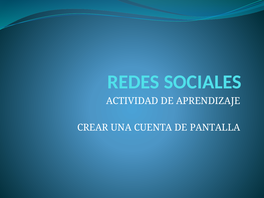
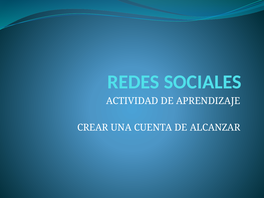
PANTALLA: PANTALLA -> ALCANZAR
